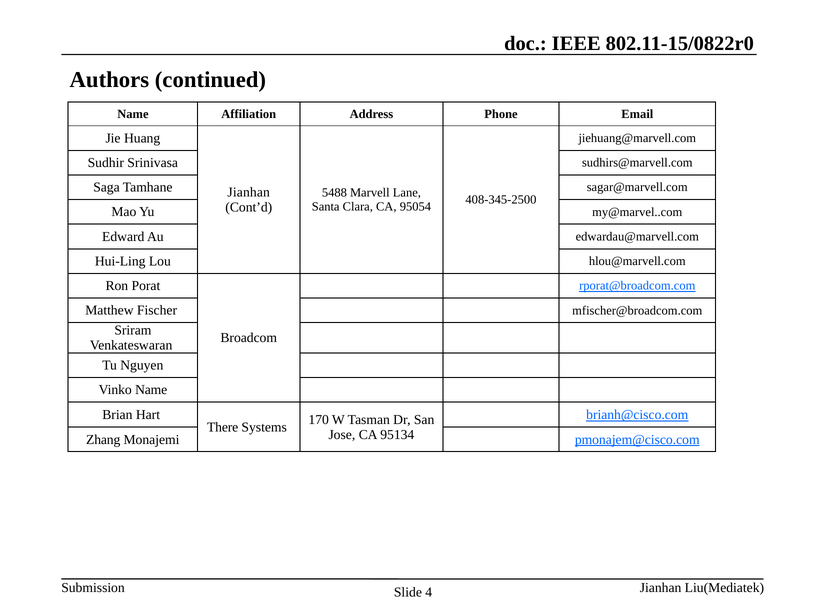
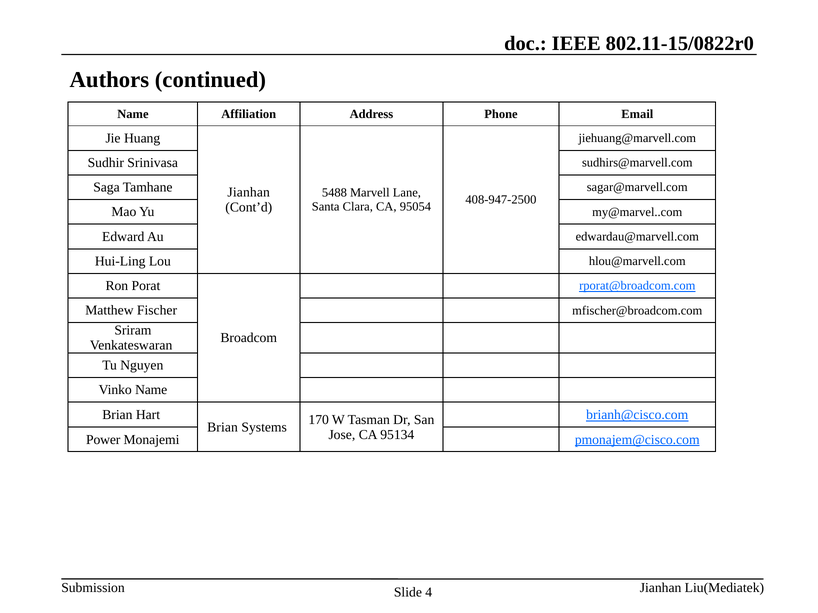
408-345-2500: 408-345-2500 -> 408-947-2500
There at (223, 428): There -> Brian
Zhang: Zhang -> Power
